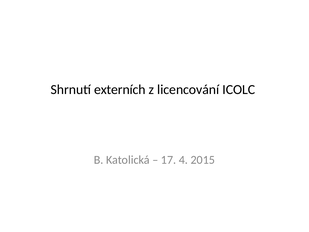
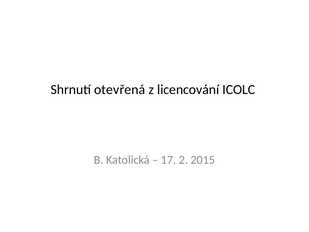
externích: externích -> otevřená
4: 4 -> 2
